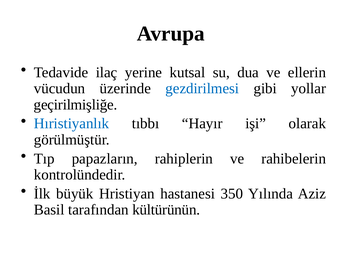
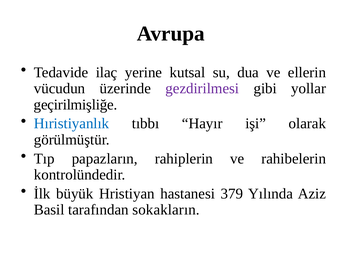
gezdirilmesi colour: blue -> purple
350: 350 -> 379
kültürünün: kültürünün -> sokakların
